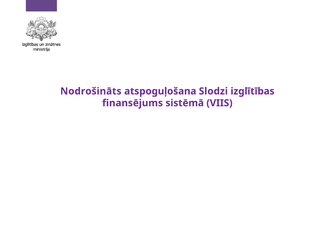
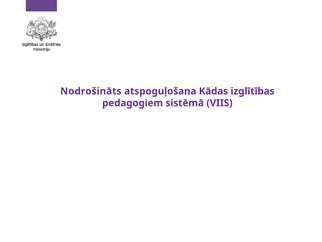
Slodzi: Slodzi -> Kādas
finansējums: finansējums -> pedagogiem
